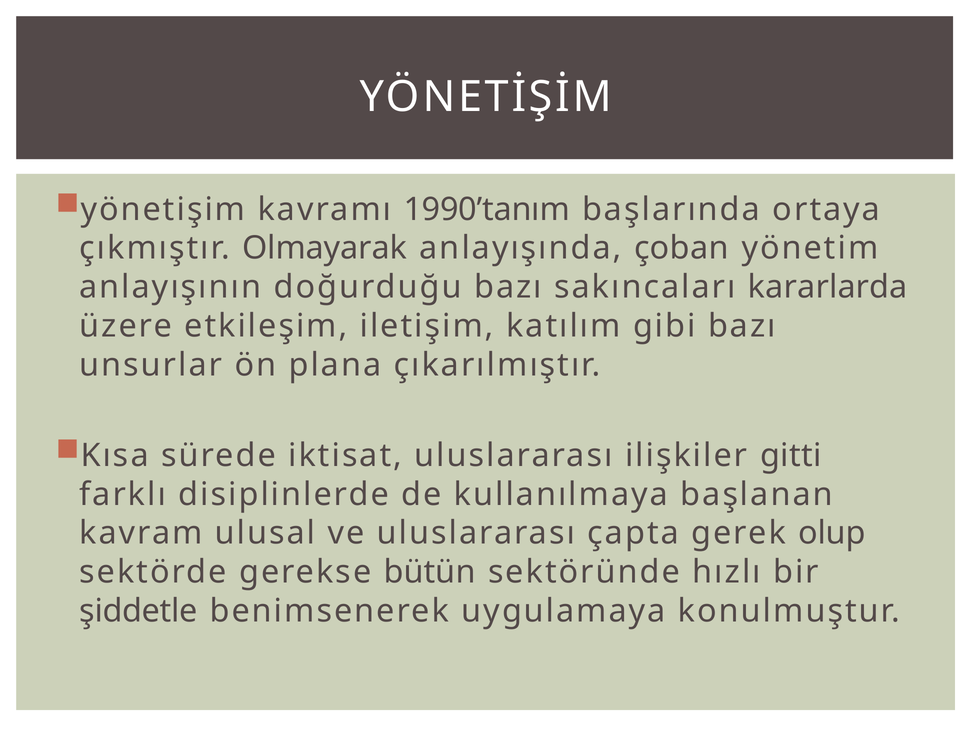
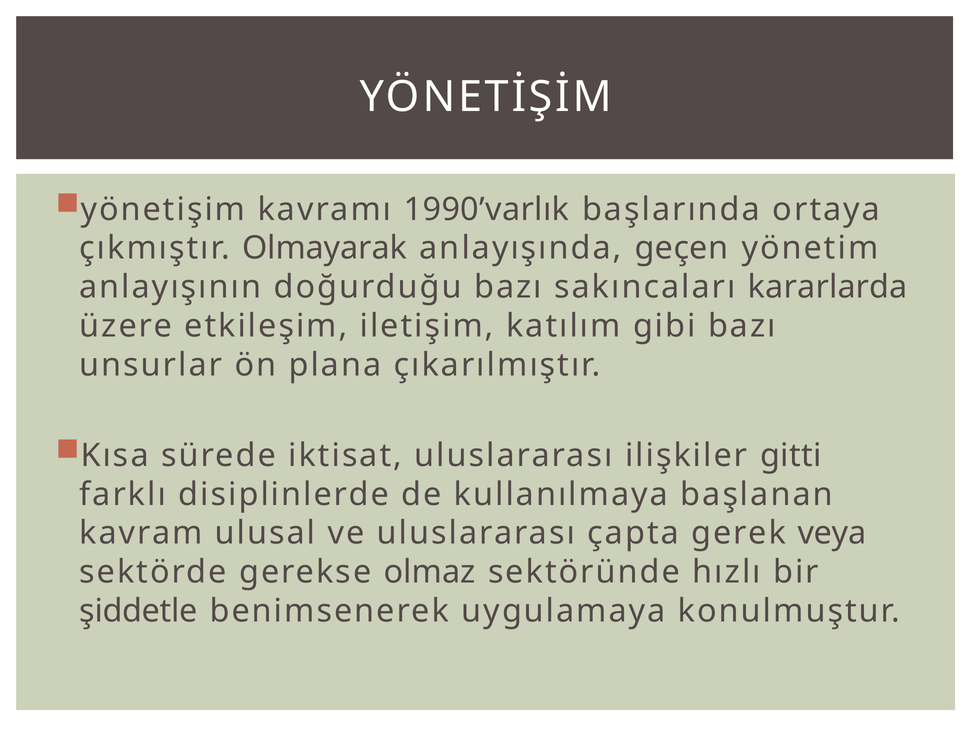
1990’tanım: 1990’tanım -> 1990’varlık
çoban: çoban -> geçen
olup: olup -> veya
bütün: bütün -> olmaz
